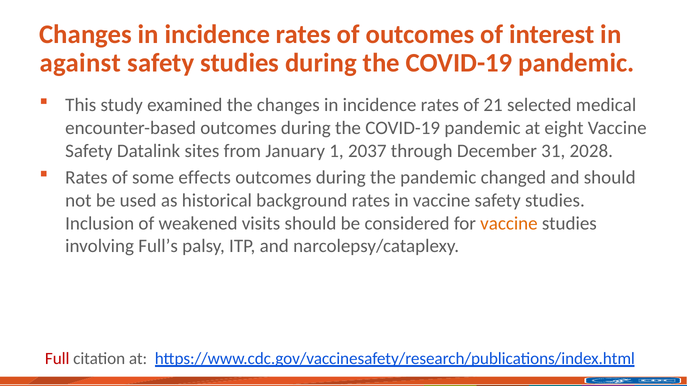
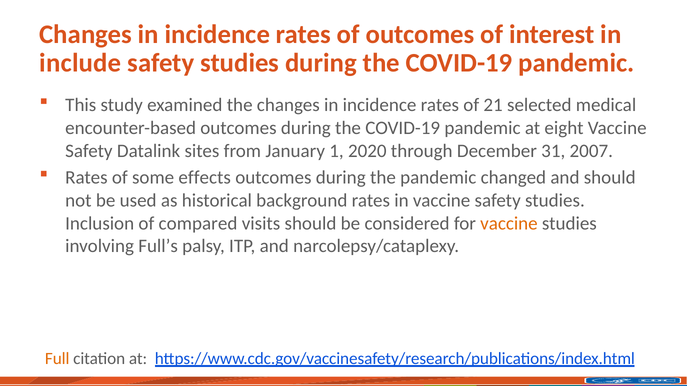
against: against -> include
2037: 2037 -> 2020
2028: 2028 -> 2007
weakened: weakened -> compared
Full colour: red -> orange
